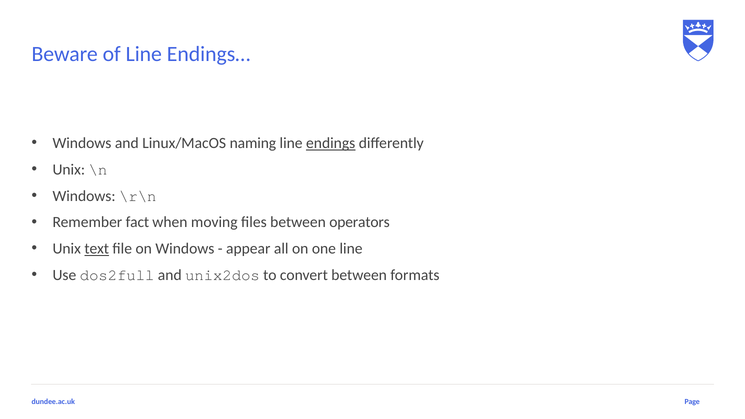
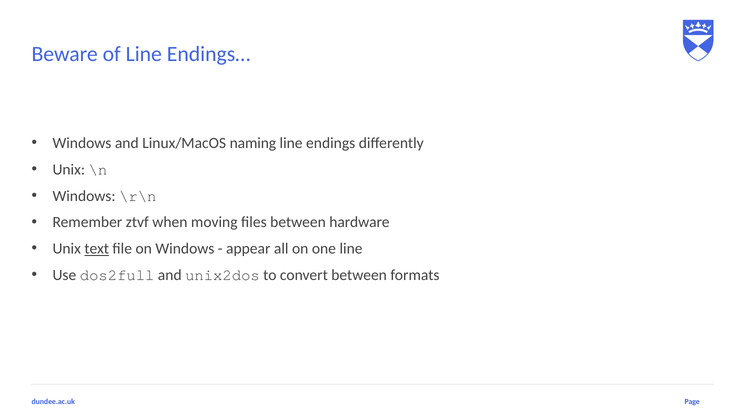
endings underline: present -> none
fact: fact -> ztvf
operators: operators -> hardware
